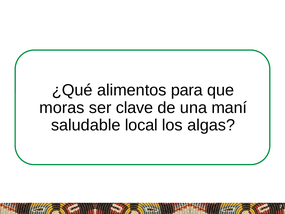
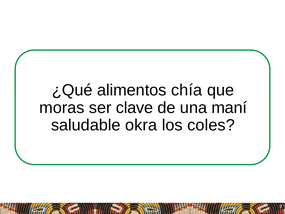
para: para -> chía
local: local -> okra
algas: algas -> coles
